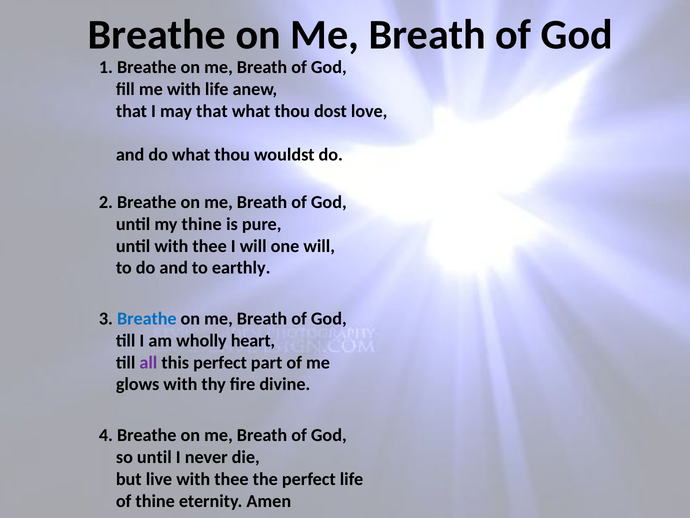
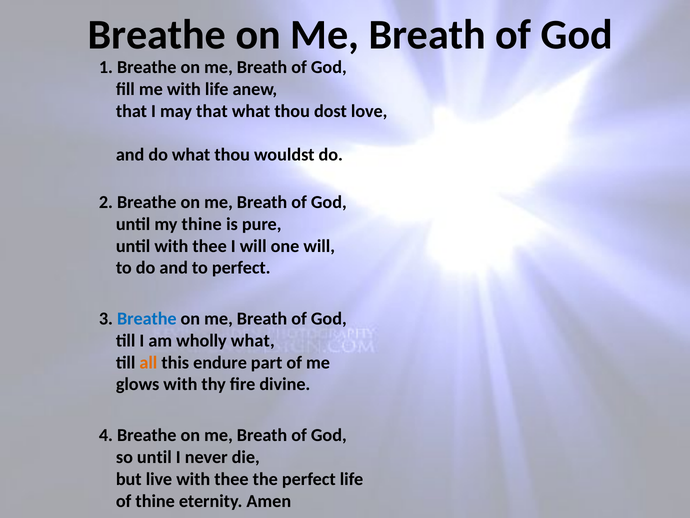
to earthly: earthly -> perfect
wholly heart: heart -> what
all colour: purple -> orange
this perfect: perfect -> endure
